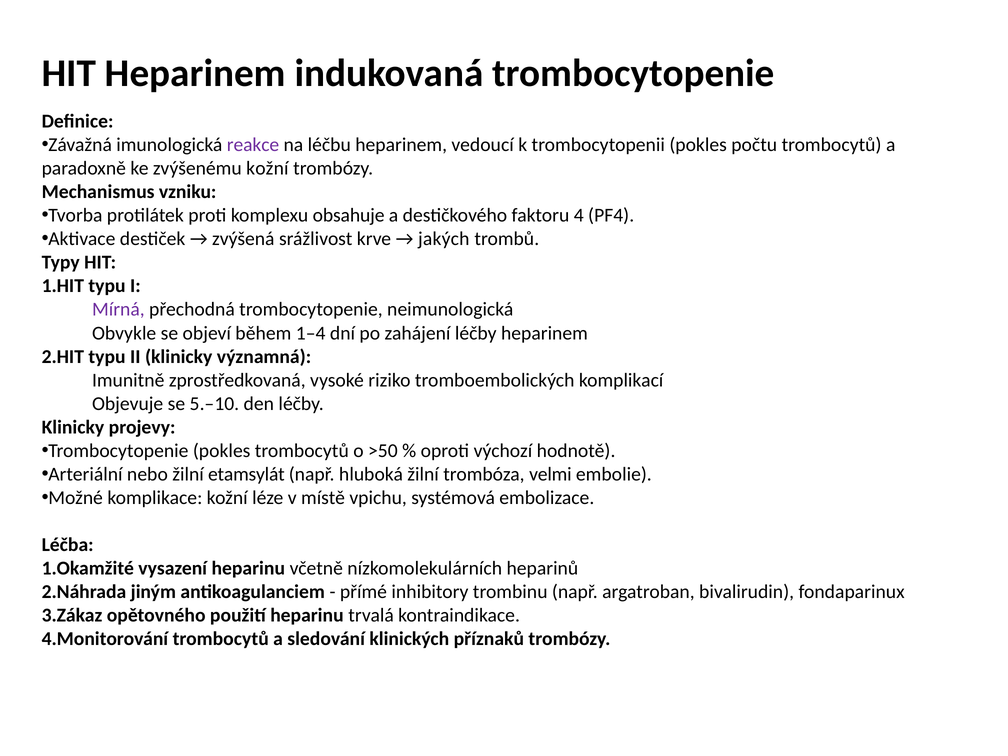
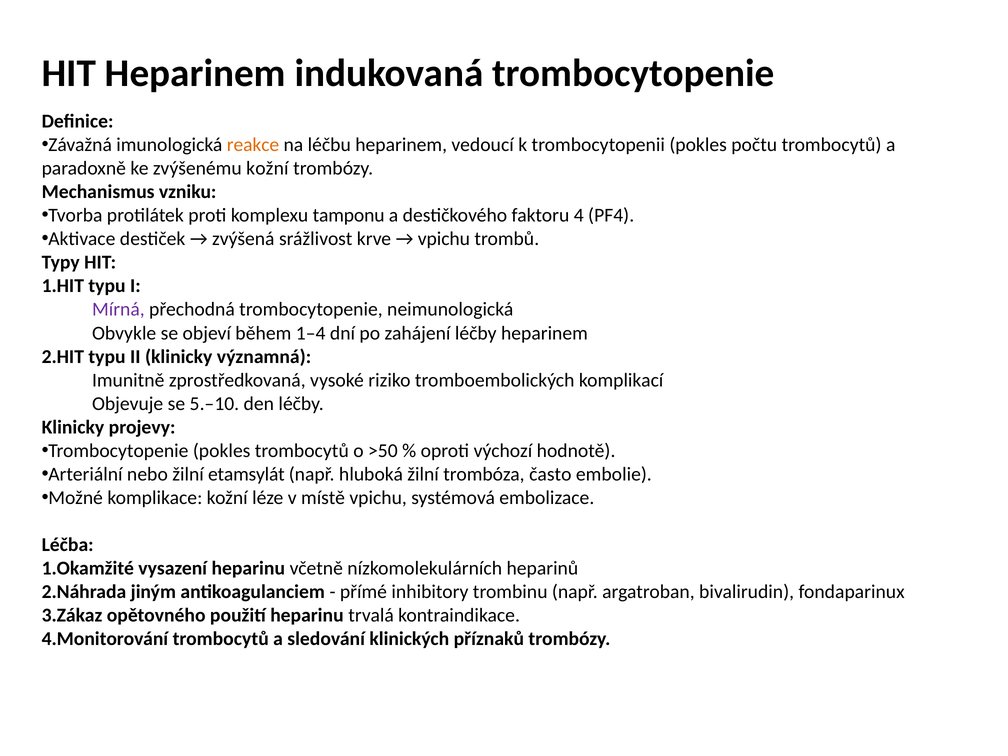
reakce colour: purple -> orange
obsahuje: obsahuje -> tamponu
jakých at (444, 239): jakých -> vpichu
velmi: velmi -> často
